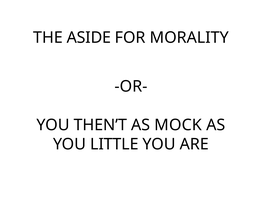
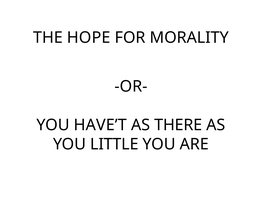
ASIDE: ASIDE -> HOPE
THEN’T: THEN’T -> HAVE’T
MOCK: MOCK -> THERE
